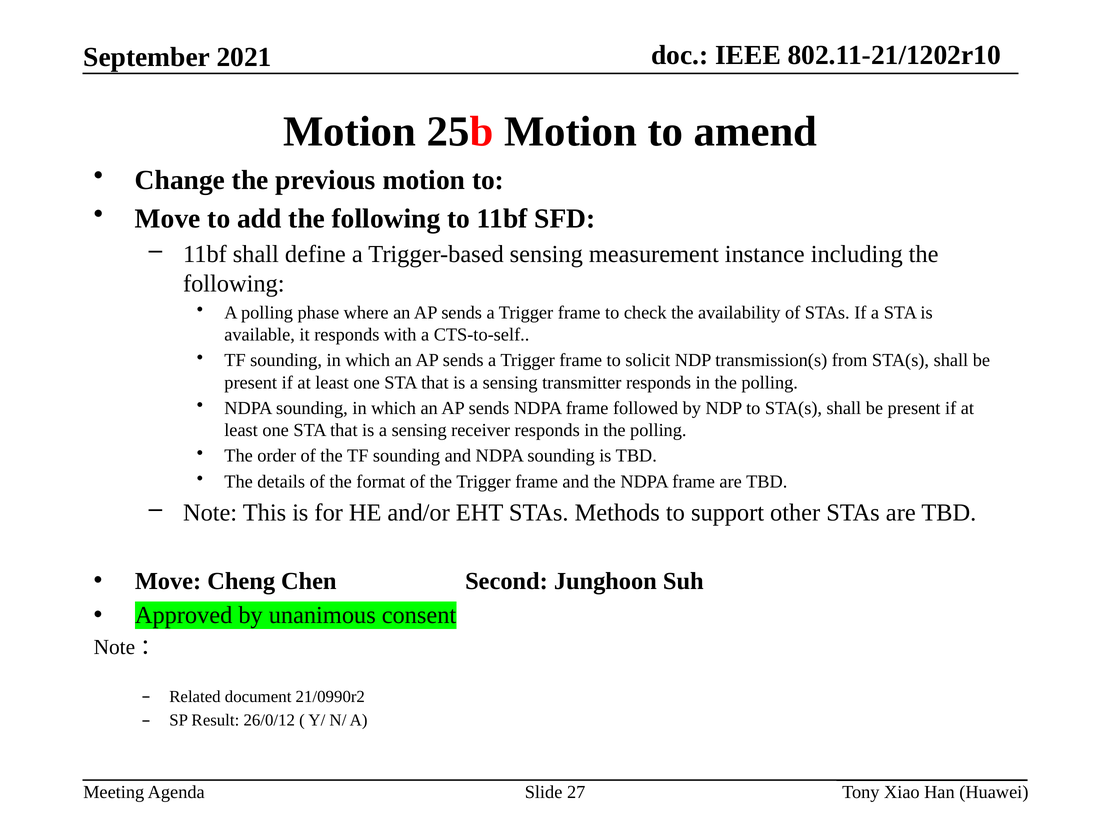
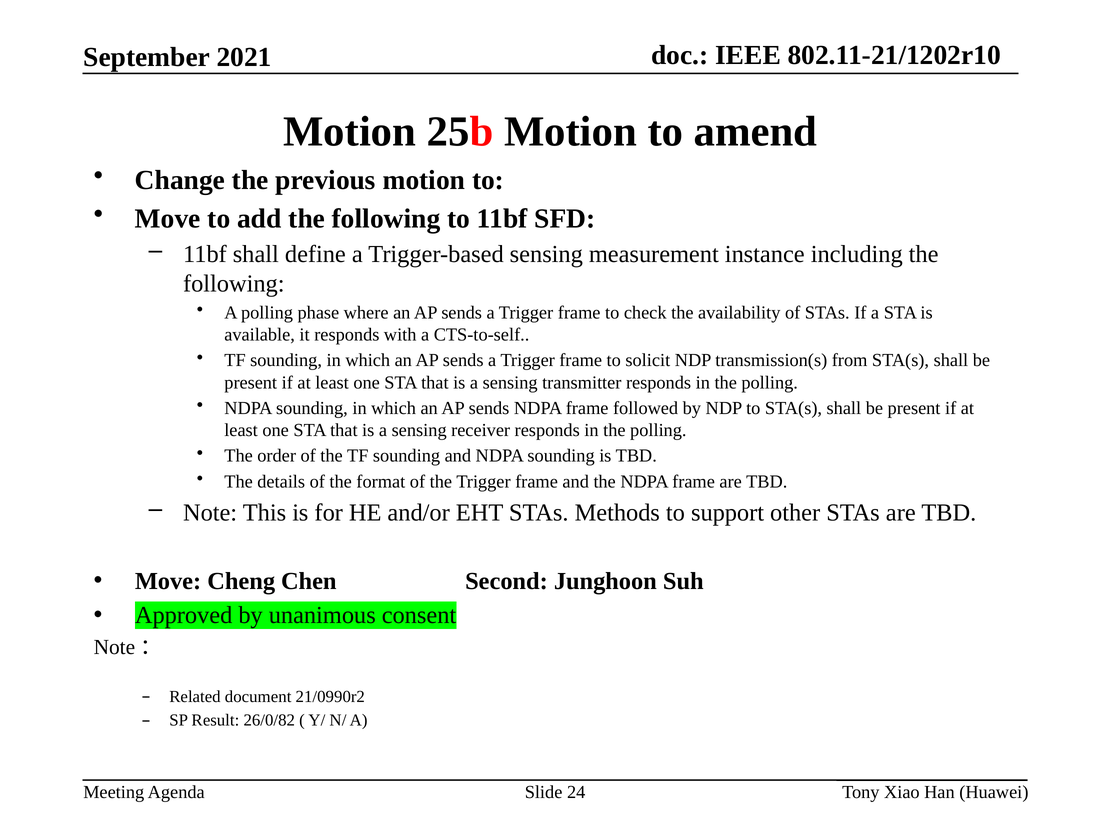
26/0/12: 26/0/12 -> 26/0/82
27: 27 -> 24
